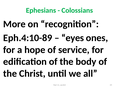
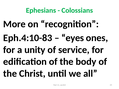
Eph.4:10-89: Eph.4:10-89 -> Eph.4:10-83
hope: hope -> unity
